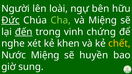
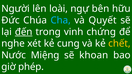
Đức underline: present -> none
Cha colour: light green -> light blue
và Miệng: Miệng -> Quyết
khen: khen -> cung
huyền: huyền -> khoan
sung: sung -> phép
